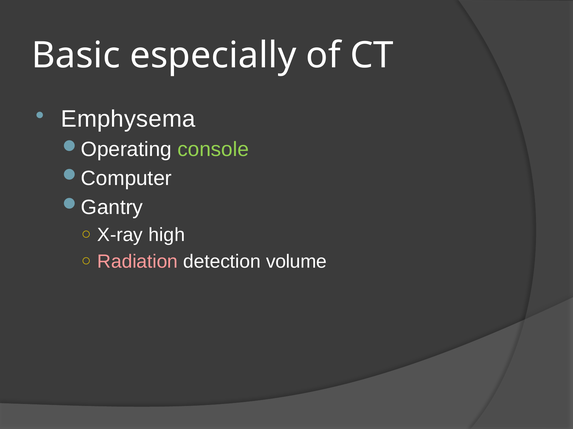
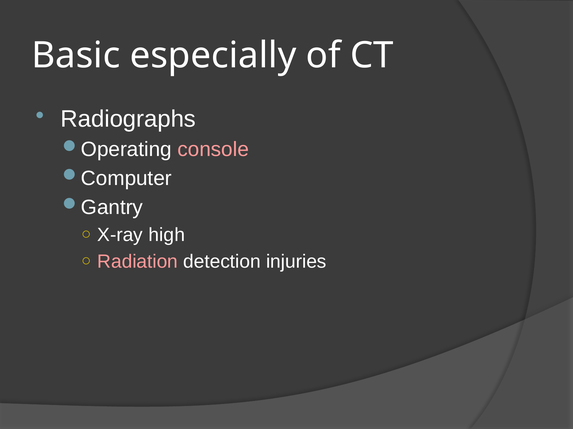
Emphysema: Emphysema -> Radiographs
console colour: light green -> pink
volume: volume -> injuries
